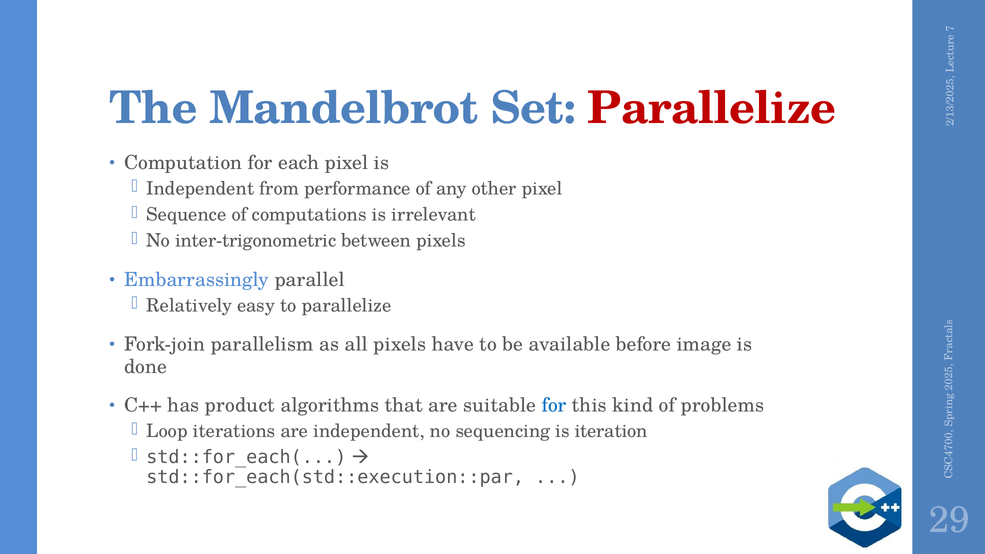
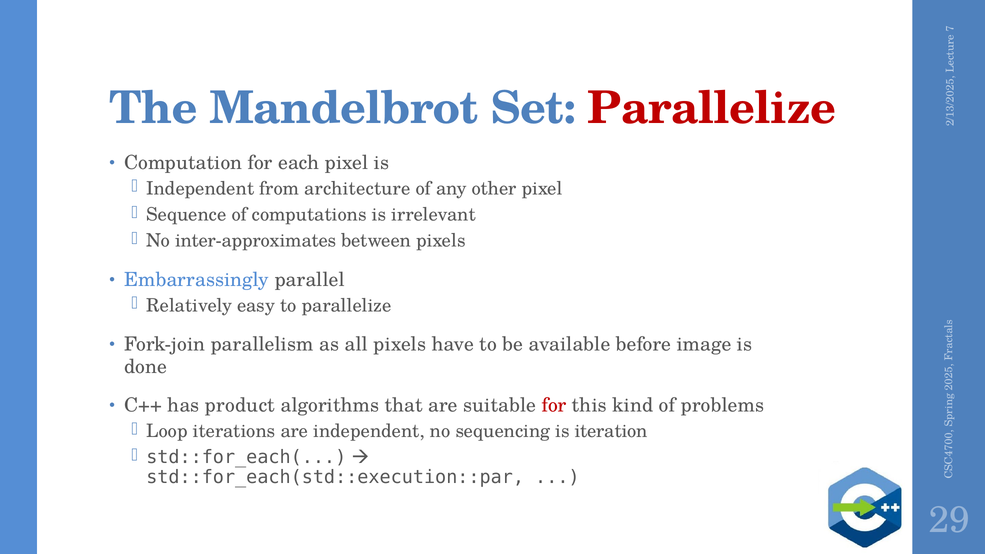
performance: performance -> architecture
inter-trigonometric: inter-trigonometric -> inter-approximates
for at (554, 405) colour: blue -> red
